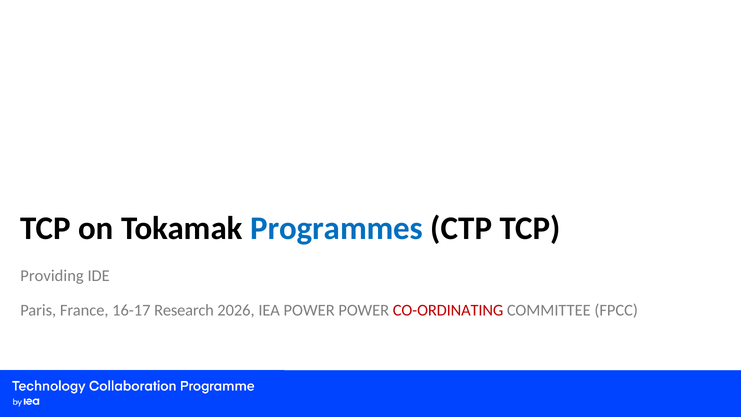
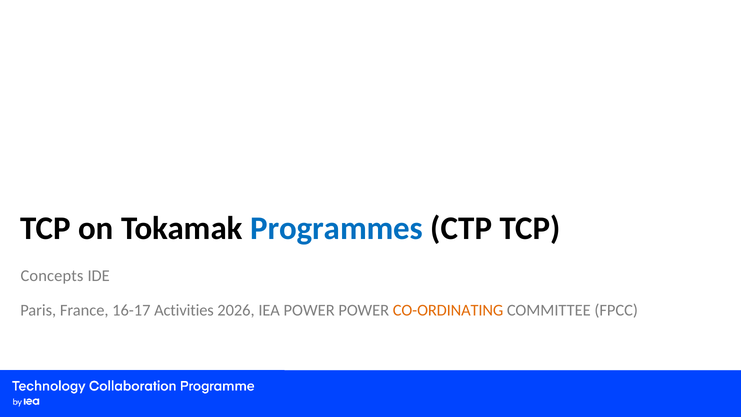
Providing: Providing -> Concepts
Research: Research -> Activities
CO-ORDINATING colour: red -> orange
